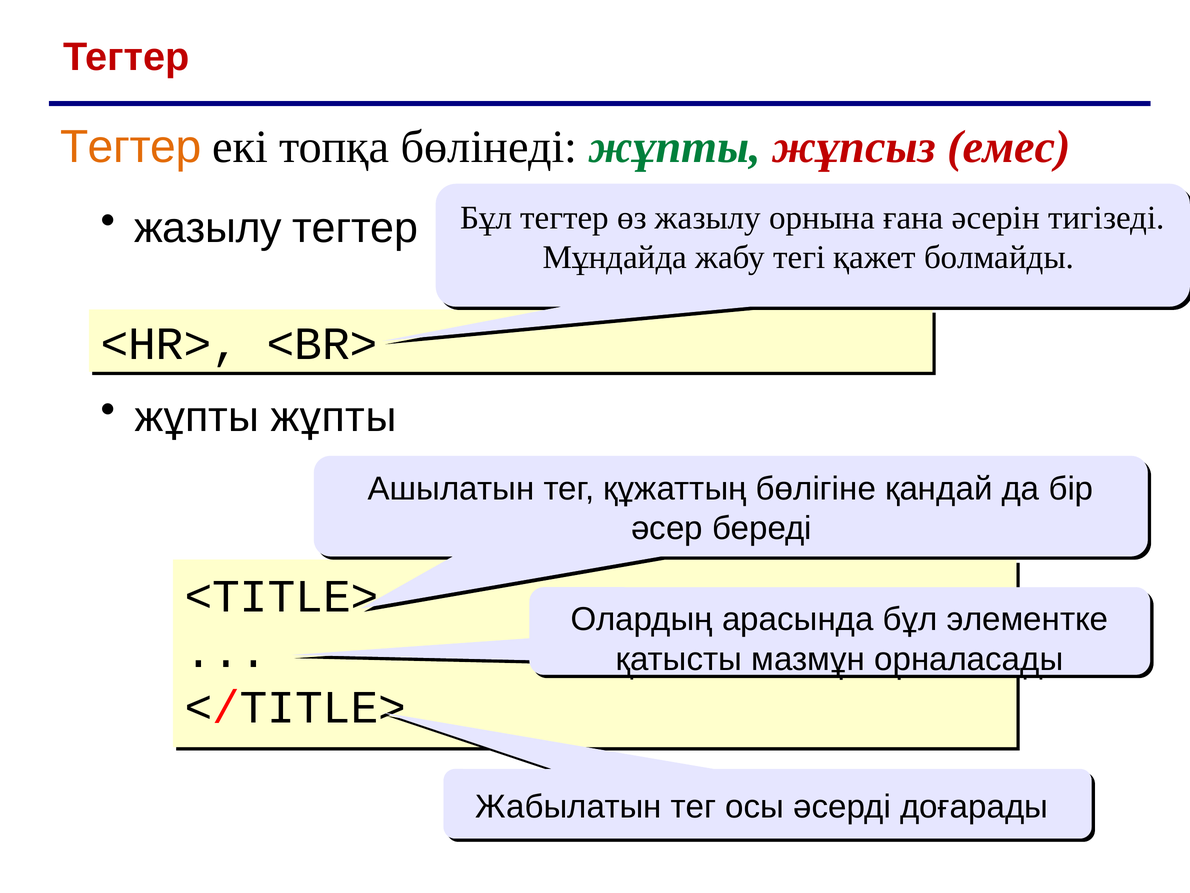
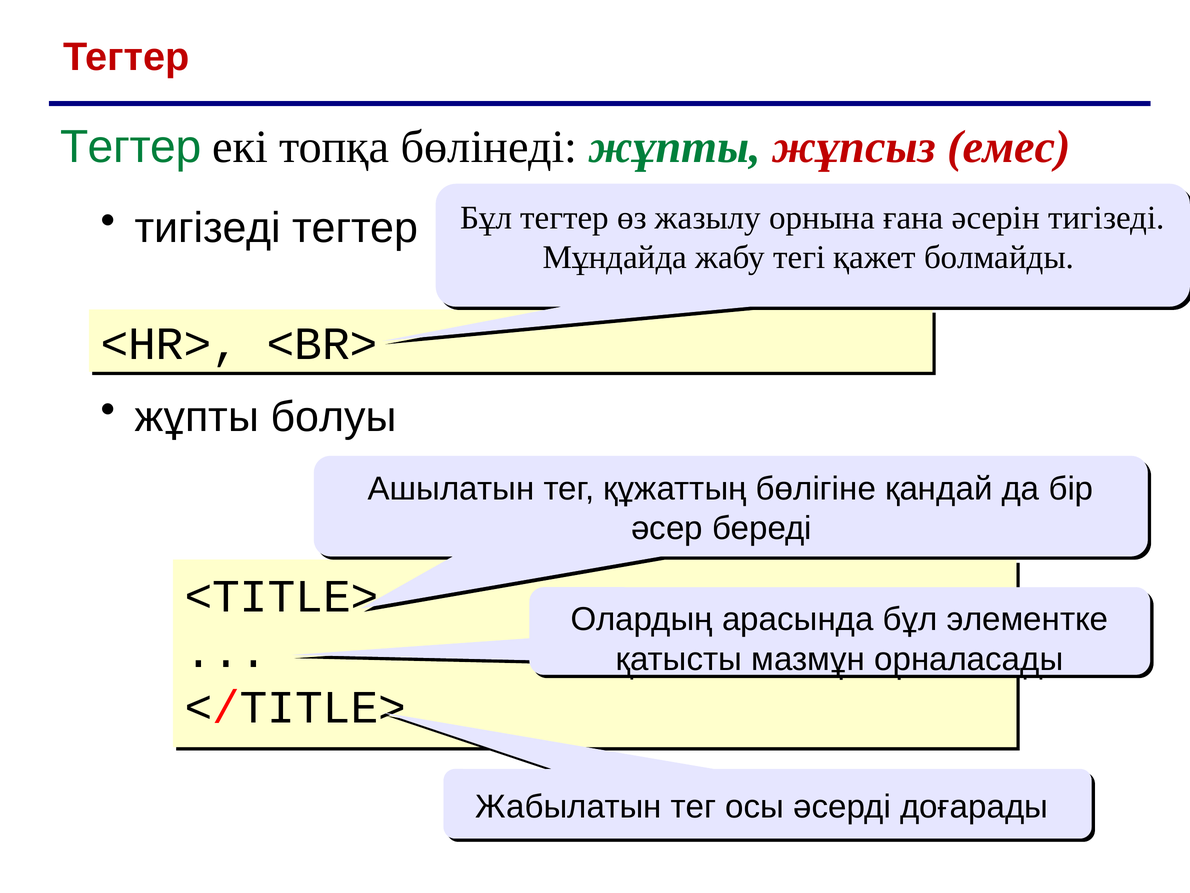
Тегтер at (131, 147) colour: orange -> green
жазылу at (208, 228): жазылу -> тигізеді
жұпты жұпты: жұпты -> болуы
